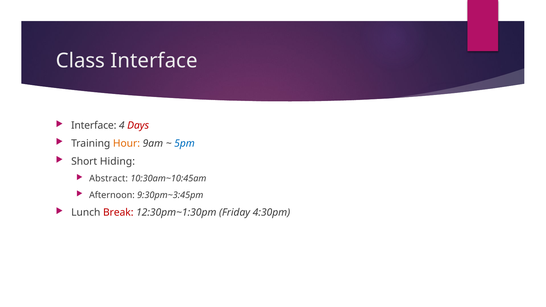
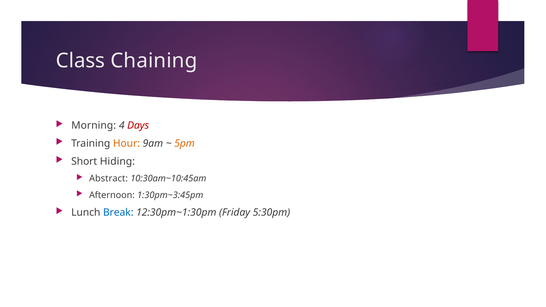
Class Interface: Interface -> Chaining
Interface at (94, 126): Interface -> Morning
5pm colour: blue -> orange
9:30pm~3:45pm: 9:30pm~3:45pm -> 1:30pm~3:45pm
Break colour: red -> blue
4:30pm: 4:30pm -> 5:30pm
